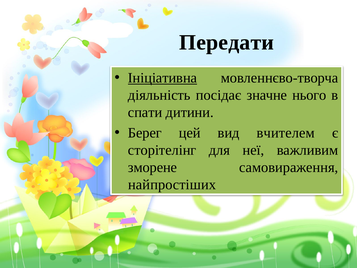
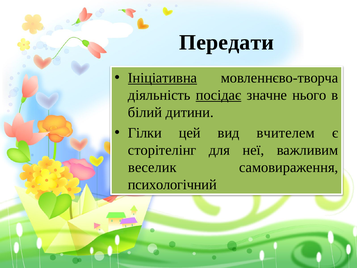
посідає underline: none -> present
спати: спати -> білий
Берег: Берег -> Гілки
зморене: зморене -> веселик
найпростіших: найпростіших -> психологічний
